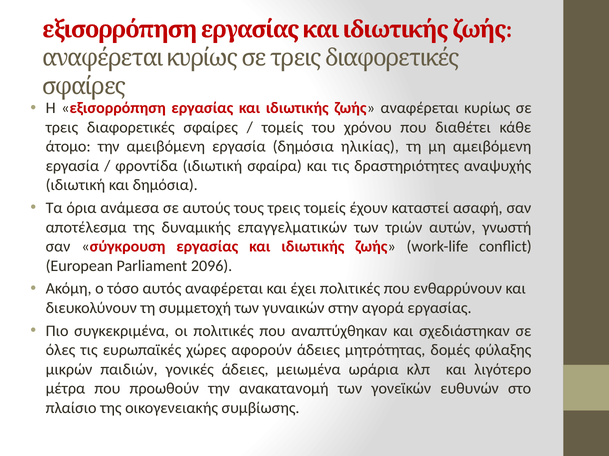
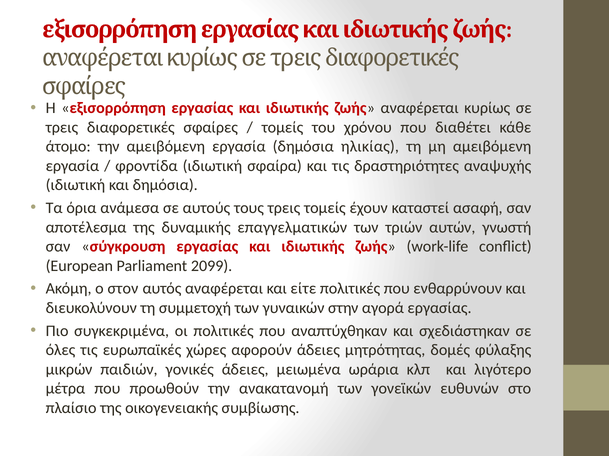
2096: 2096 -> 2099
τόσο: τόσο -> στον
έχει: έχει -> είτε
